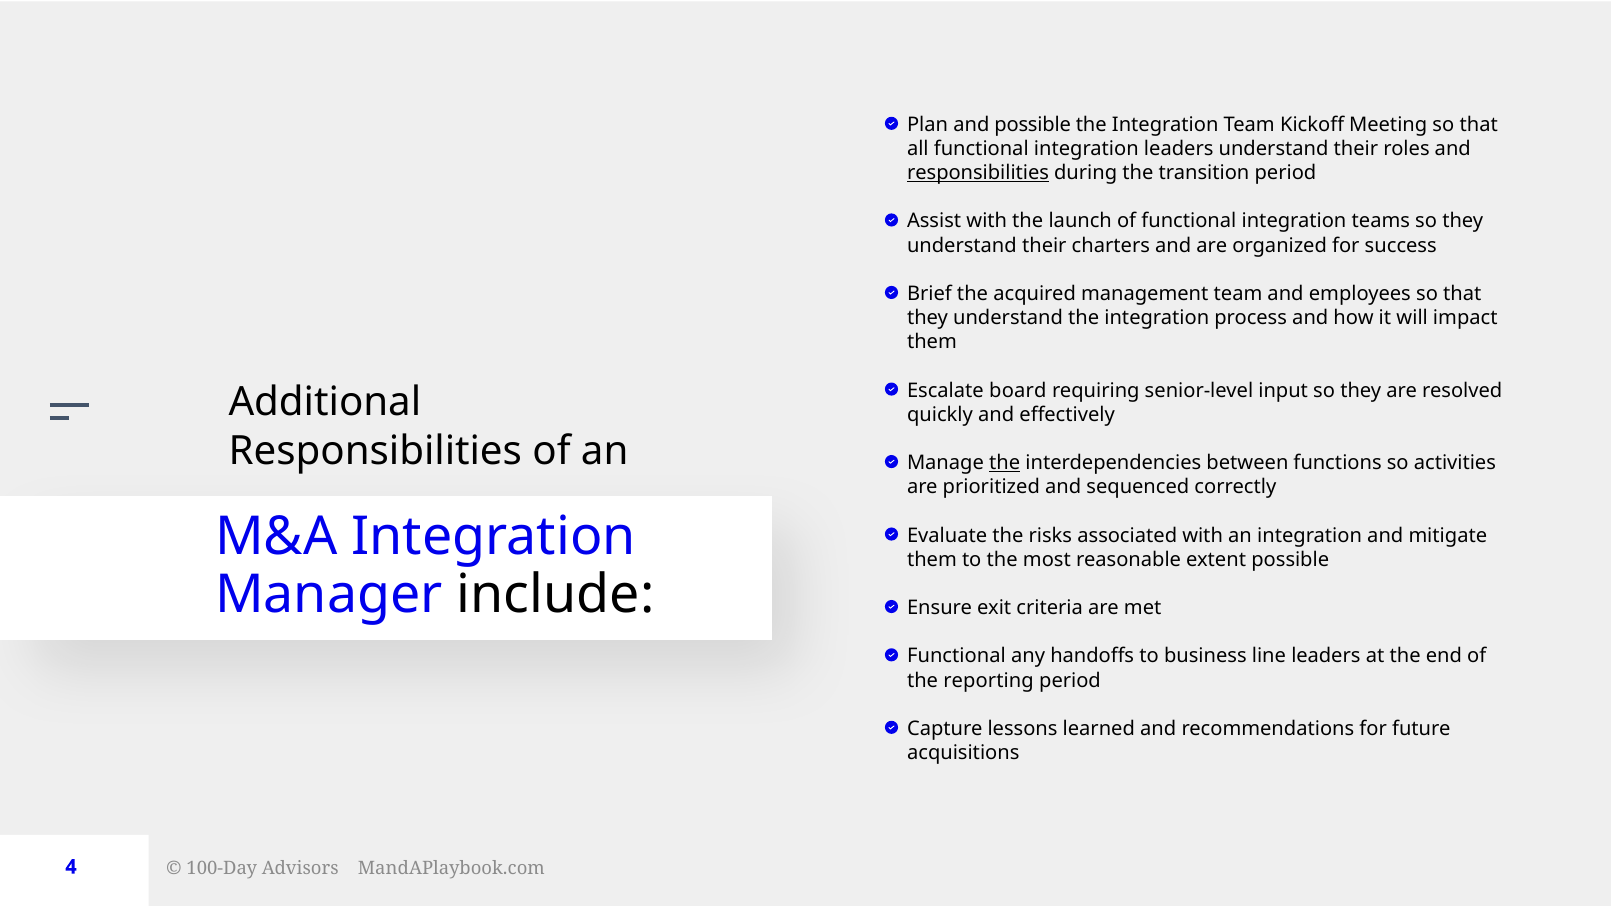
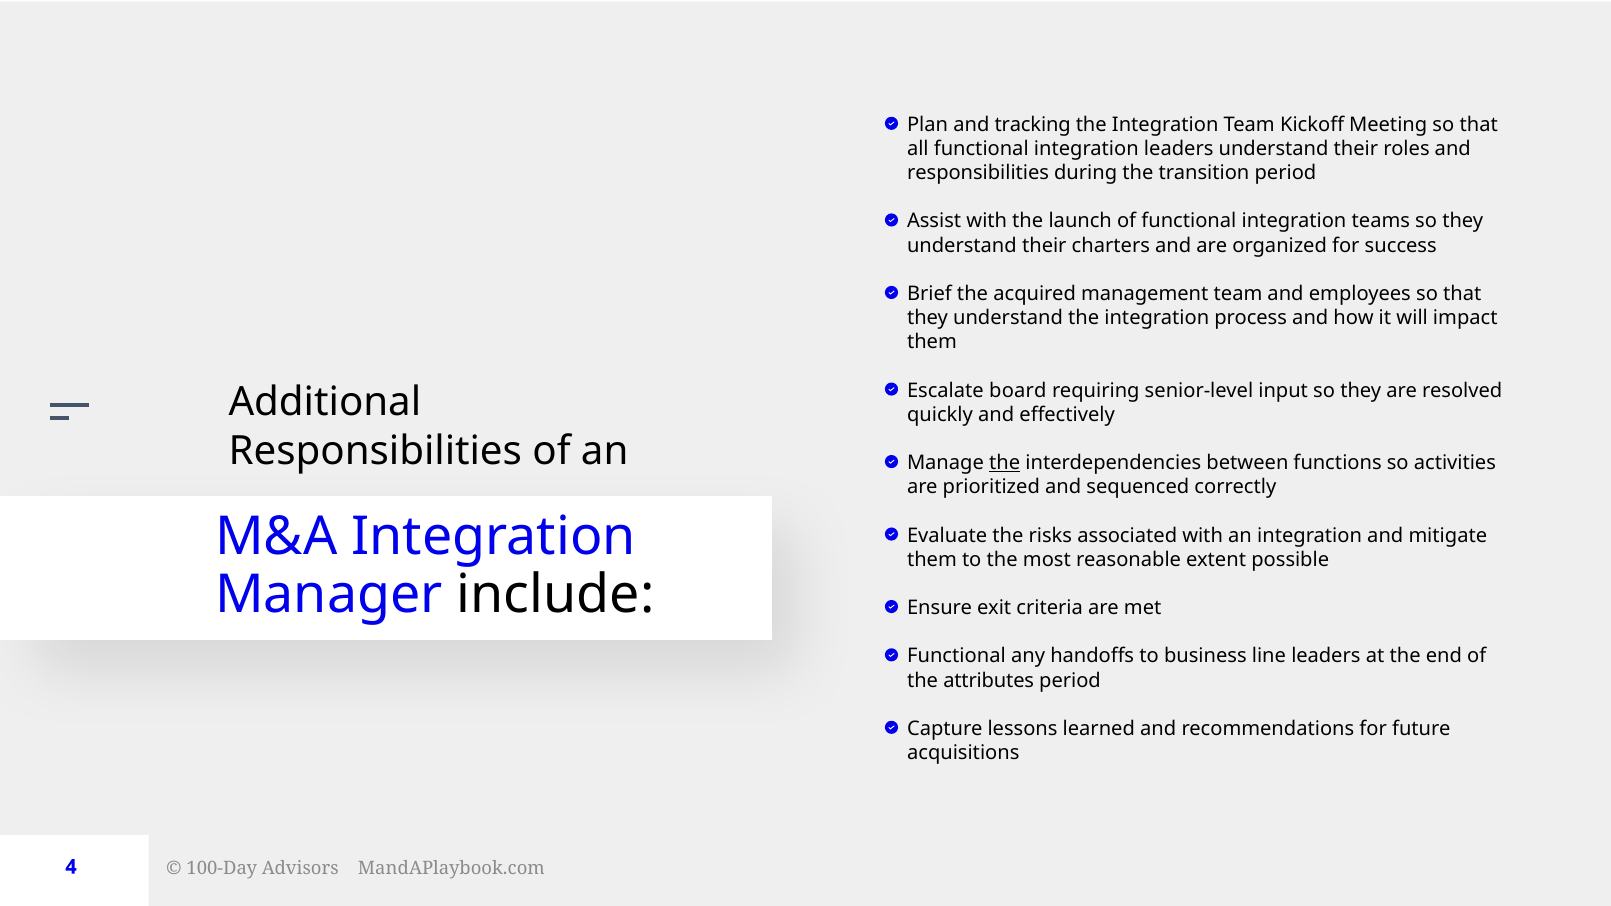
and possible: possible -> tracking
responsibilities at (978, 173) underline: present -> none
reporting: reporting -> attributes
